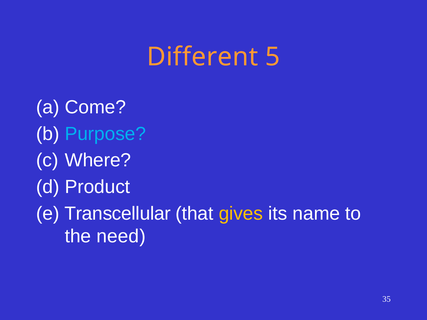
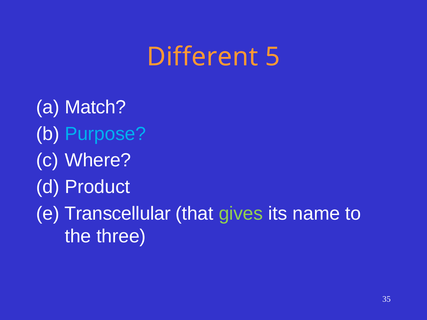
Come: Come -> Match
gives colour: yellow -> light green
need: need -> three
